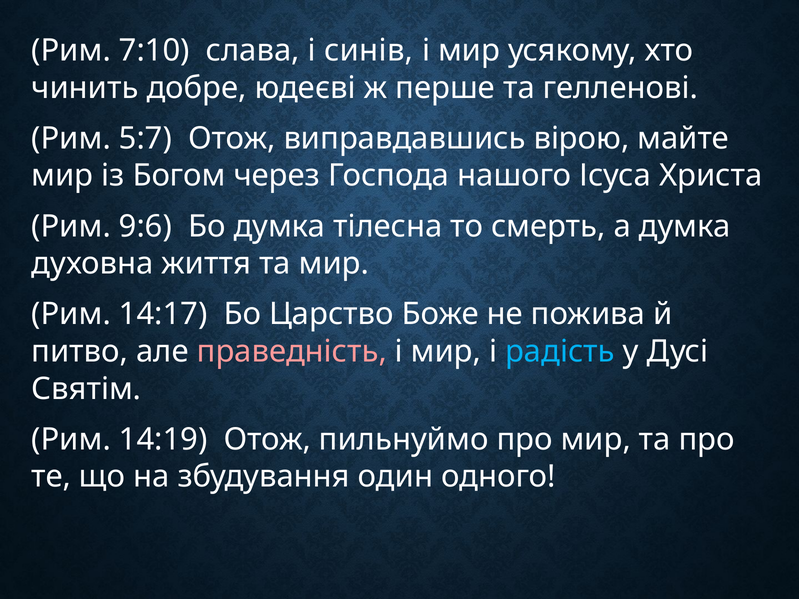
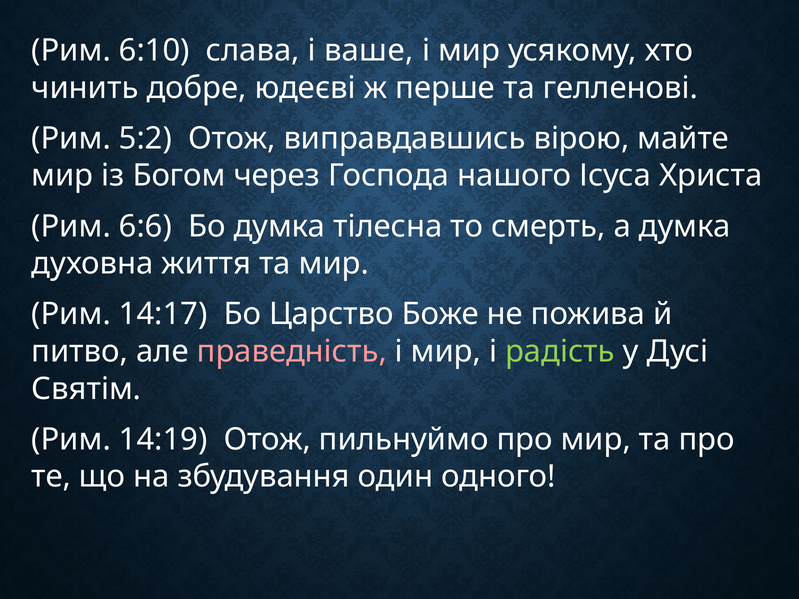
7:10: 7:10 -> 6:10
синів: синів -> ваше
5:7: 5:7 -> 5:2
9:6: 9:6 -> 6:6
радість colour: light blue -> light green
